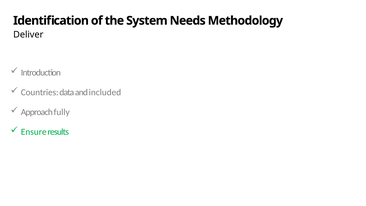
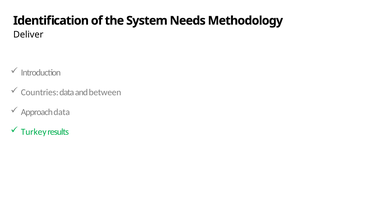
included: included -> between
Approach fully: fully -> data
Ensure: Ensure -> Turkey
